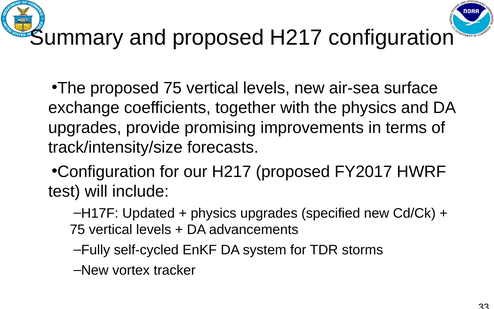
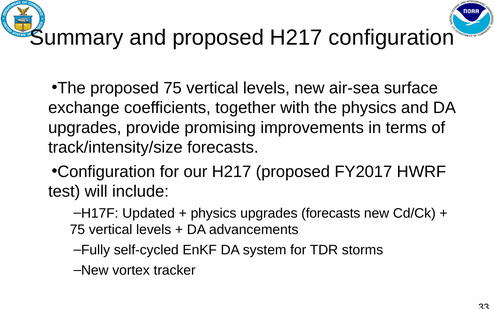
upgrades specified: specified -> forecasts
